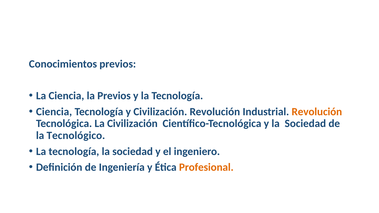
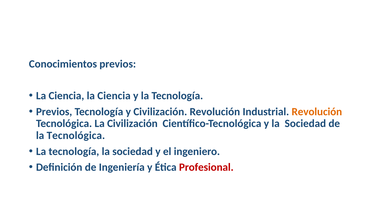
Ciencia la Previos: Previos -> Ciencia
Ciencia at (54, 112): Ciencia -> Previos
la Tecnológico: Tecnológico -> Tecnológica
Profesional colour: orange -> red
